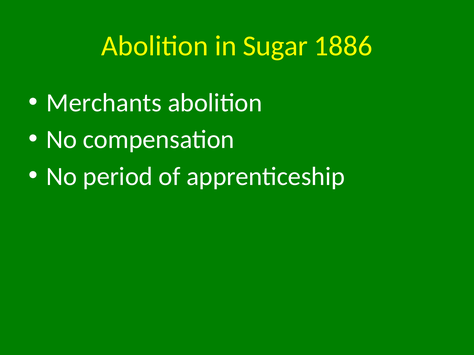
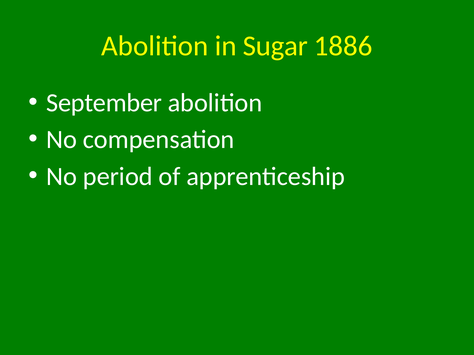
Merchants: Merchants -> September
